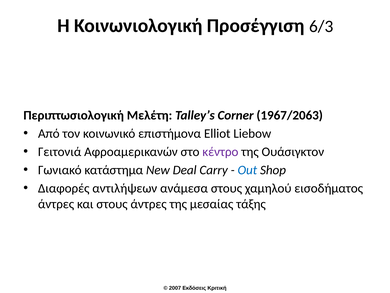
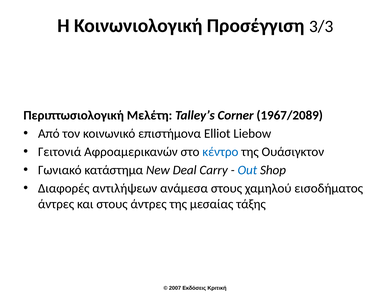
6/3: 6/3 -> 3/3
1967/2063: 1967/2063 -> 1967/2089
κέντρο colour: purple -> blue
